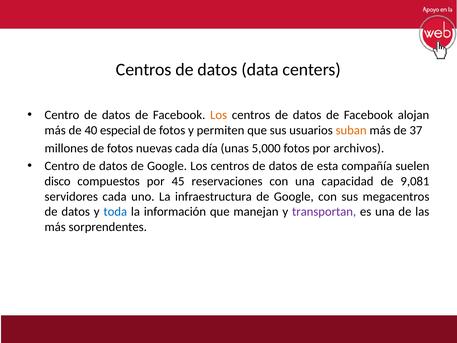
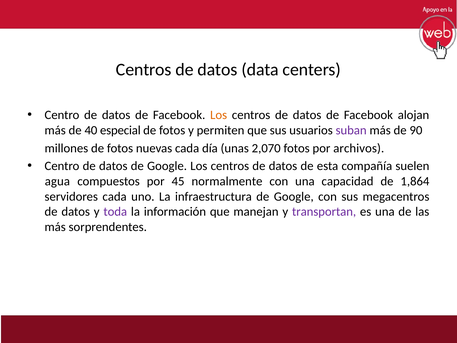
suban colour: orange -> purple
37: 37 -> 90
5,000: 5,000 -> 2,070
disco: disco -> agua
reservaciones: reservaciones -> normalmente
9,081: 9,081 -> 1,864
toda colour: blue -> purple
